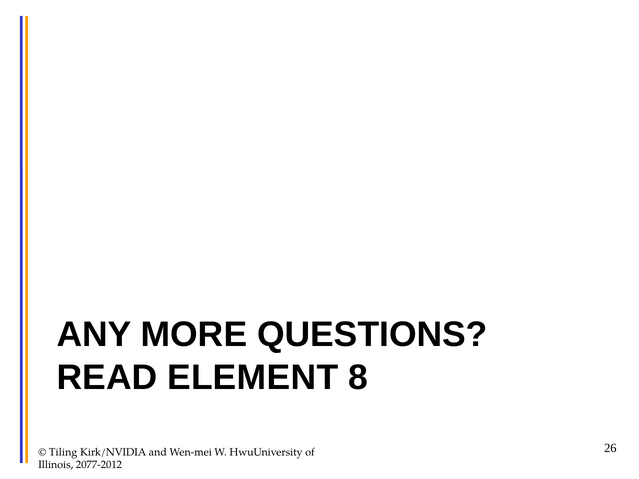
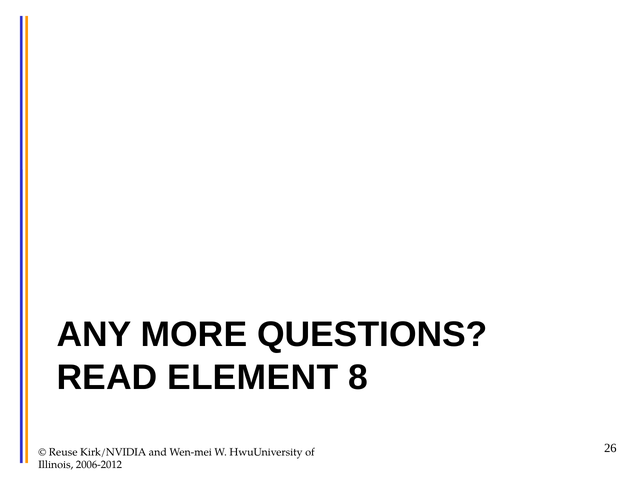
Tiling: Tiling -> Reuse
2077-2012: 2077-2012 -> 2006-2012
